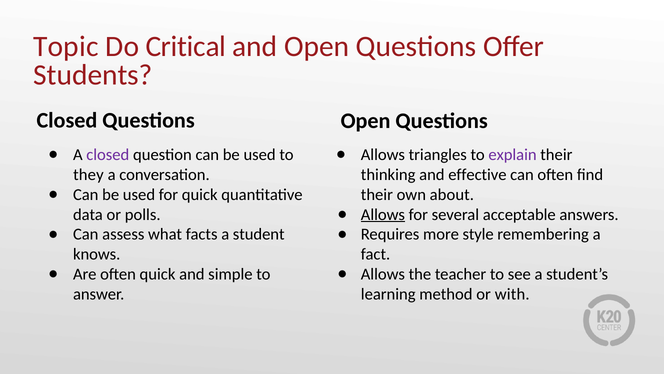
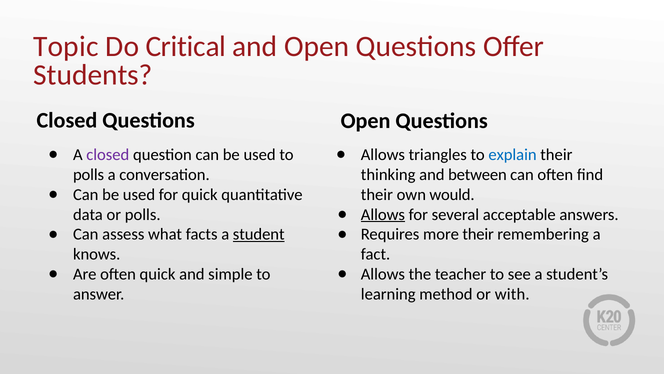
explain colour: purple -> blue
they at (88, 174): they -> polls
effective: effective -> between
about: about -> would
student underline: none -> present
more style: style -> their
